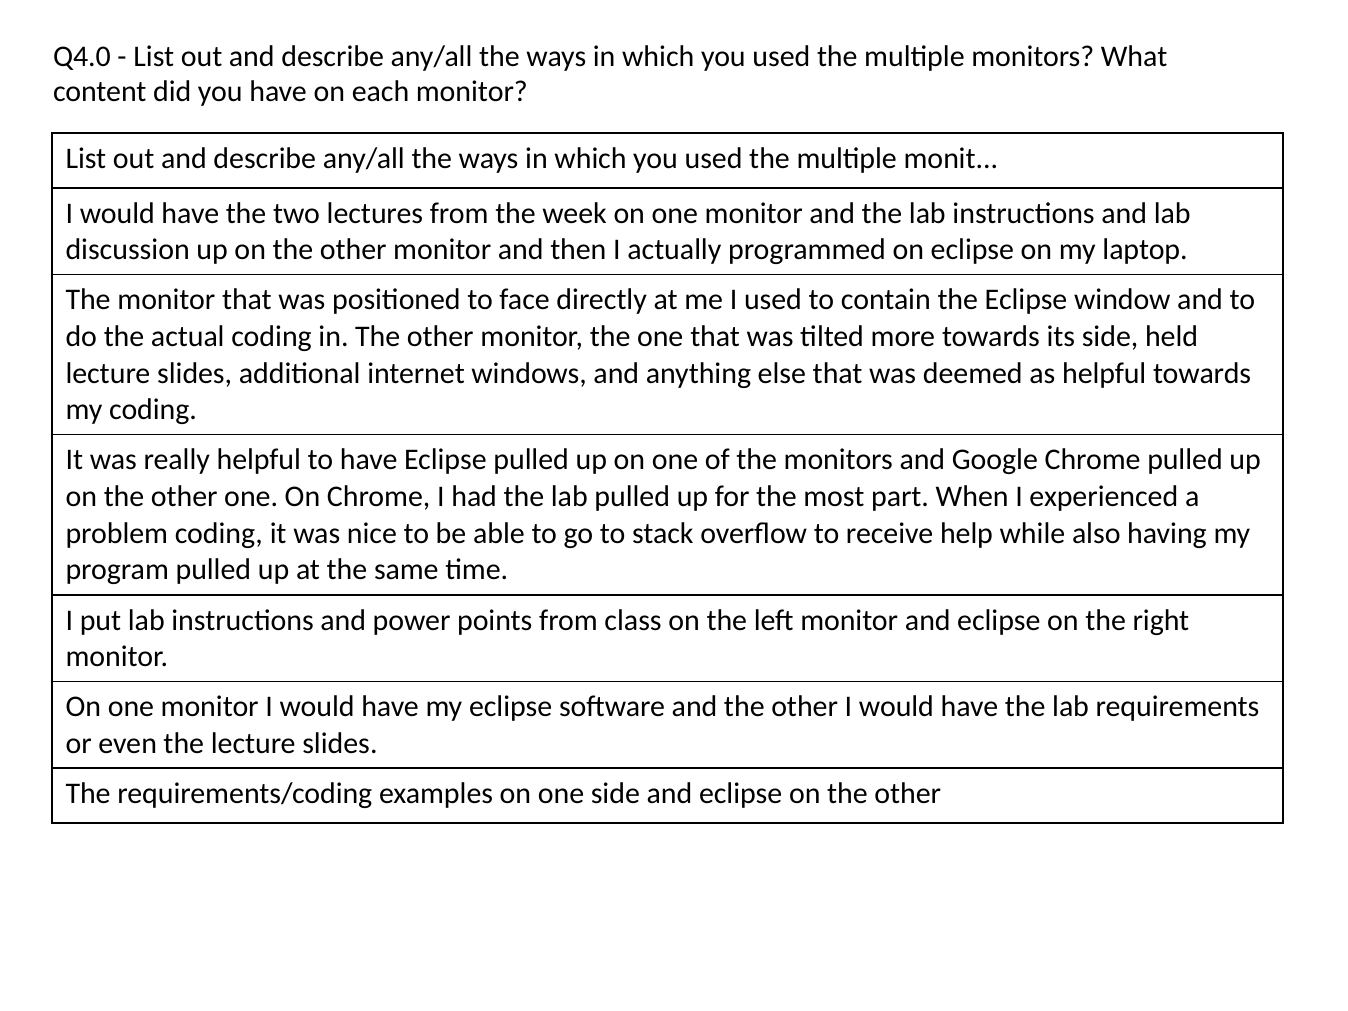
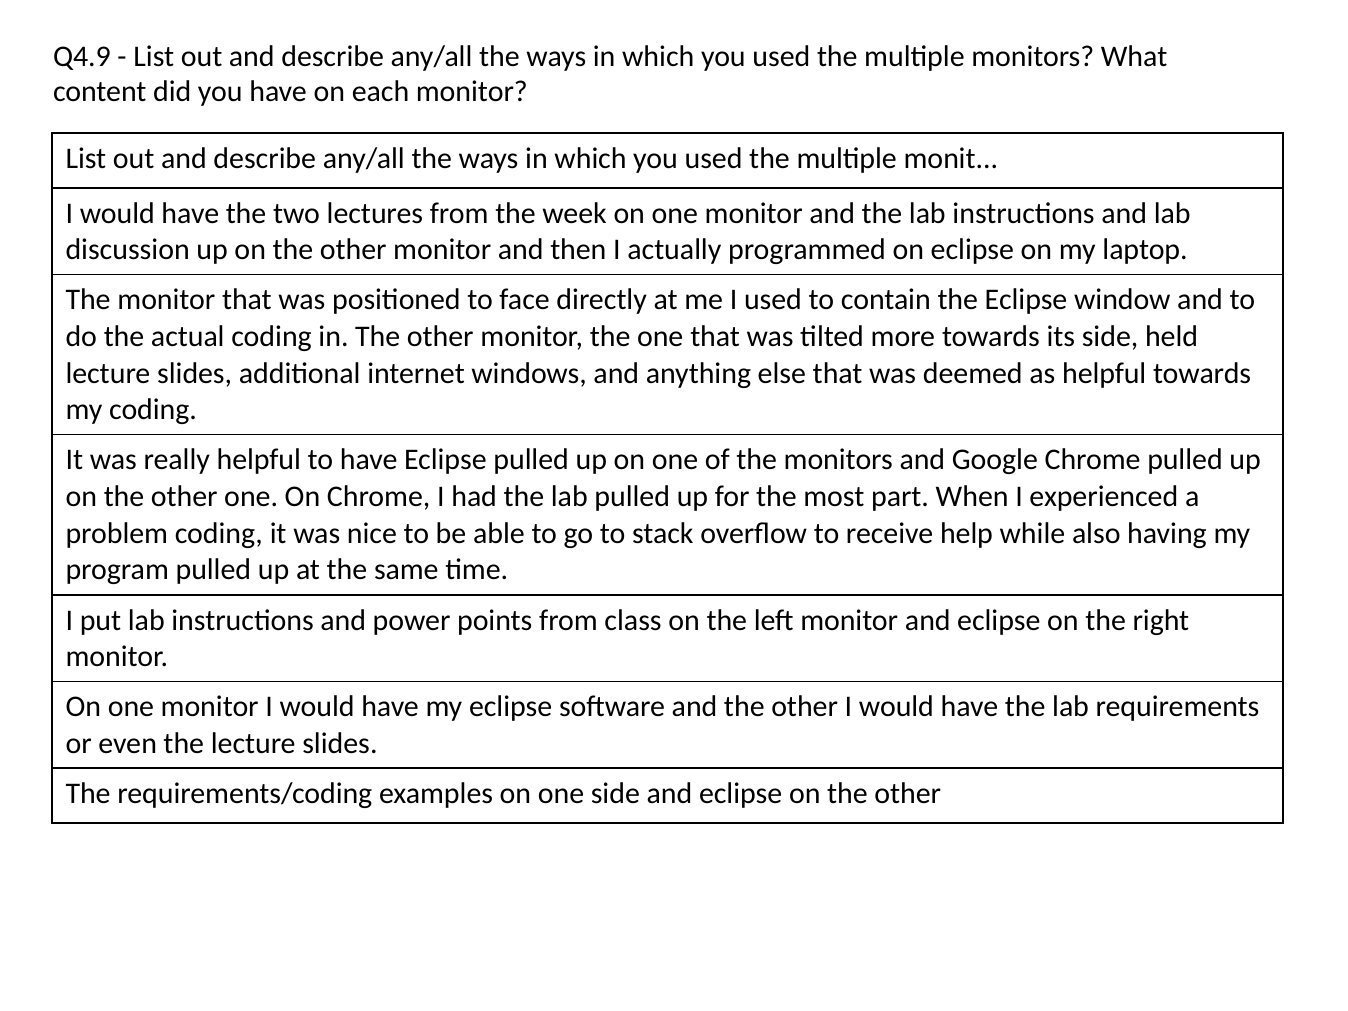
Q4.0: Q4.0 -> Q4.9
